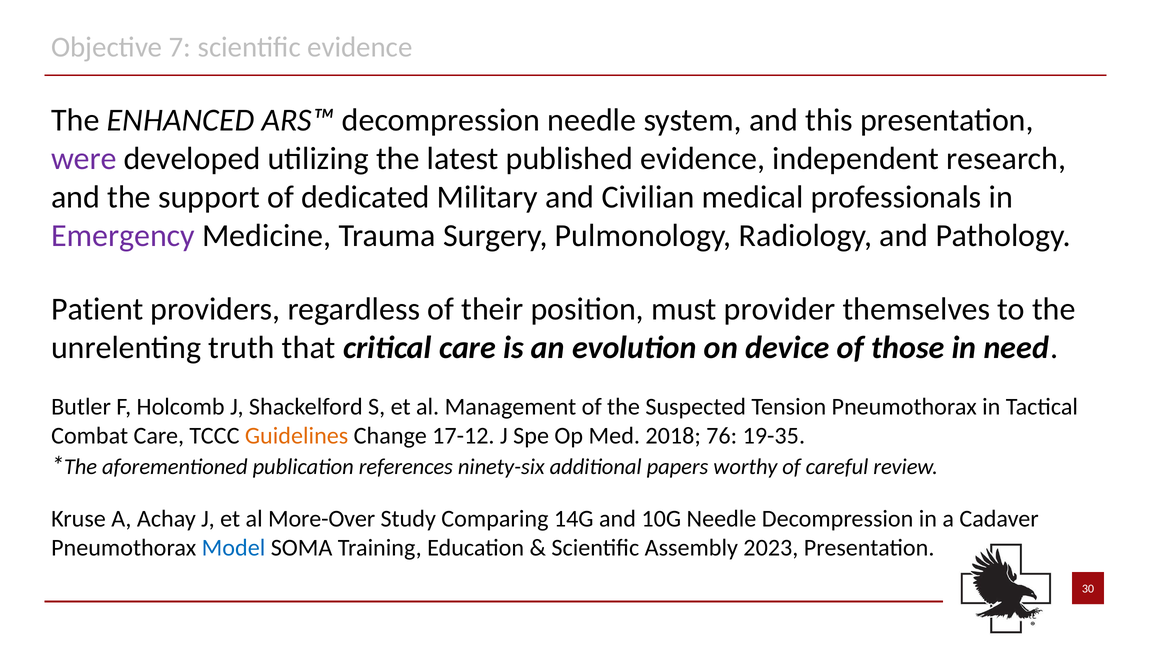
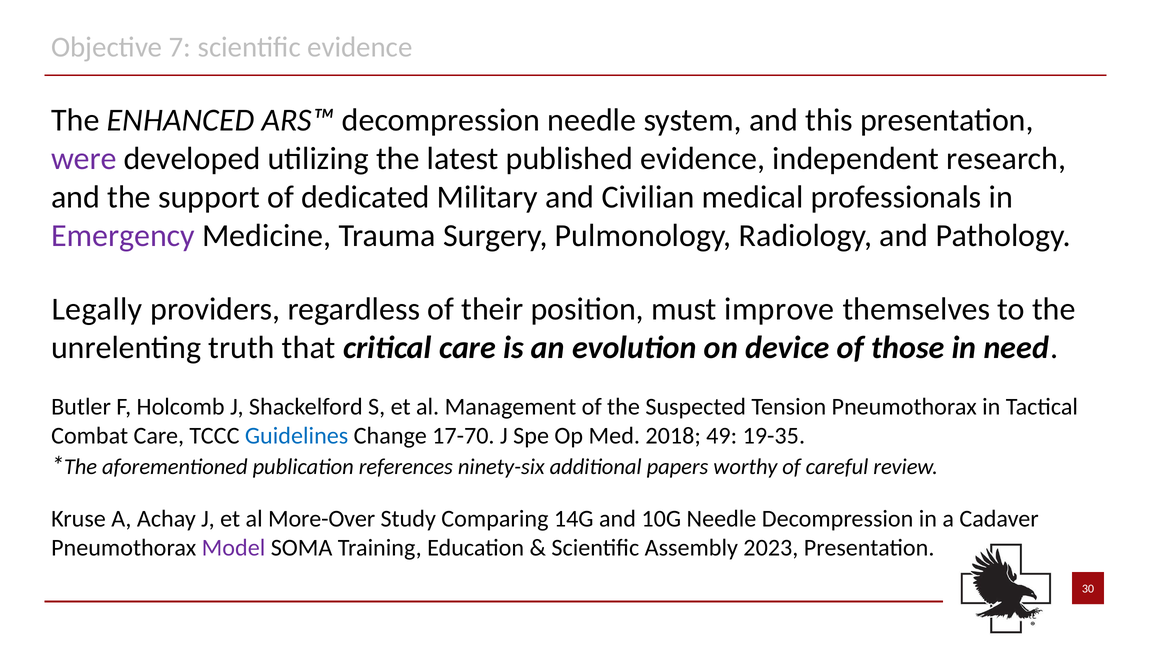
Patient: Patient -> Legally
provider: provider -> improve
Guidelines colour: orange -> blue
17-12: 17-12 -> 17-70
76: 76 -> 49
Model colour: blue -> purple
